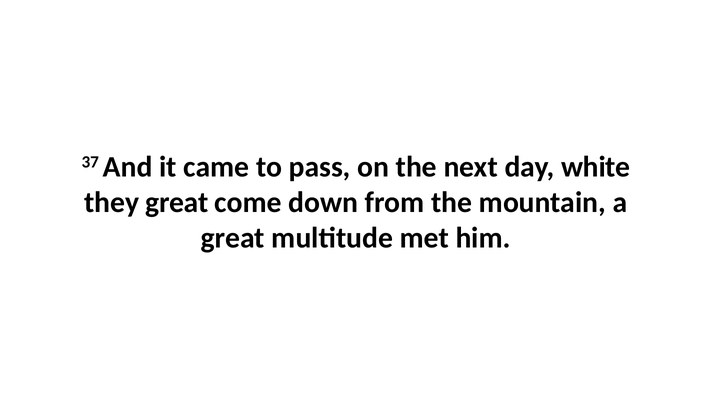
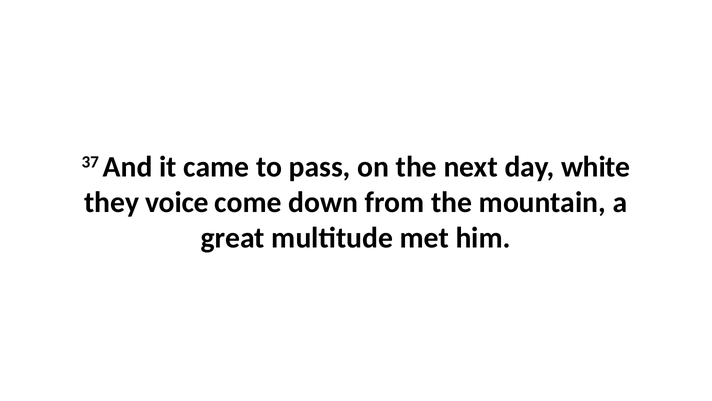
they great: great -> voice
